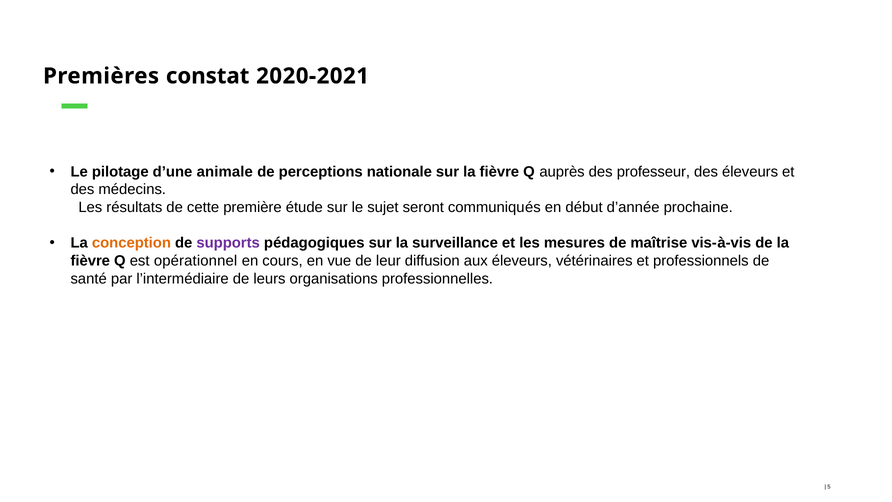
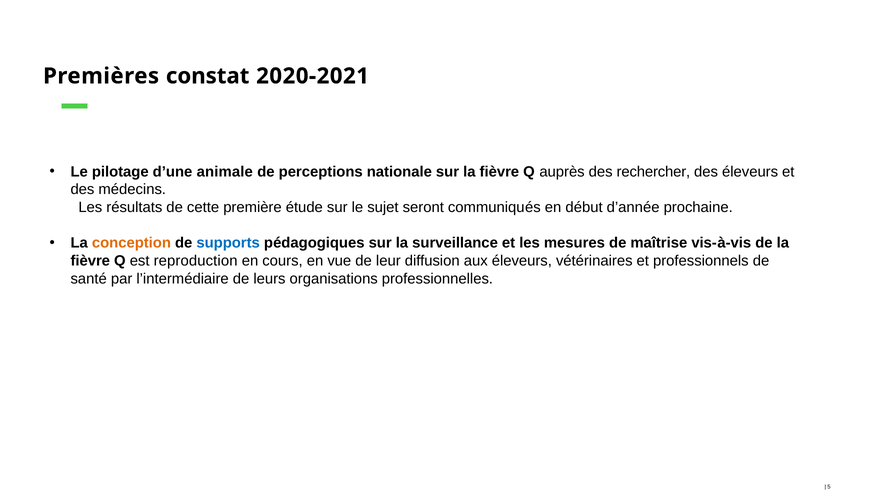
professeur: professeur -> rechercher
supports colour: purple -> blue
opérationnel: opérationnel -> reproduction
